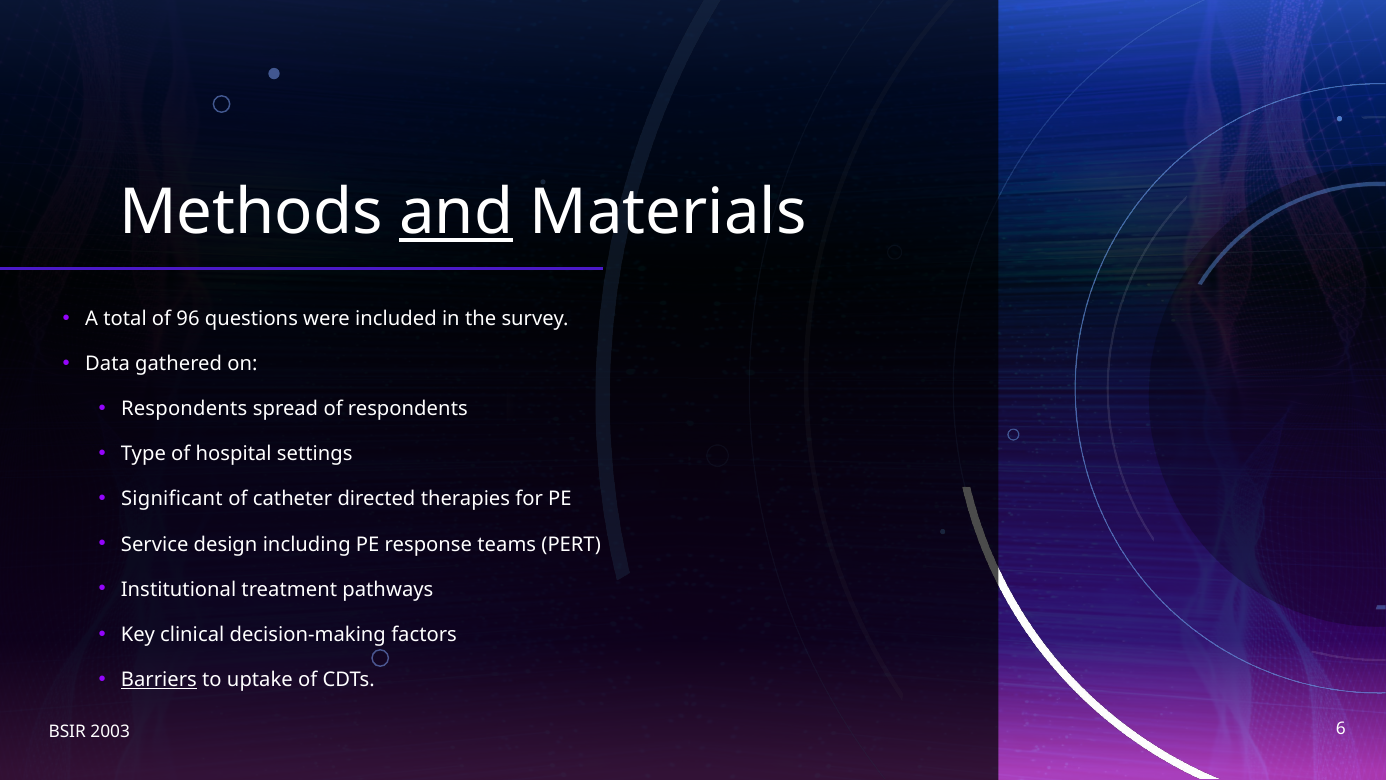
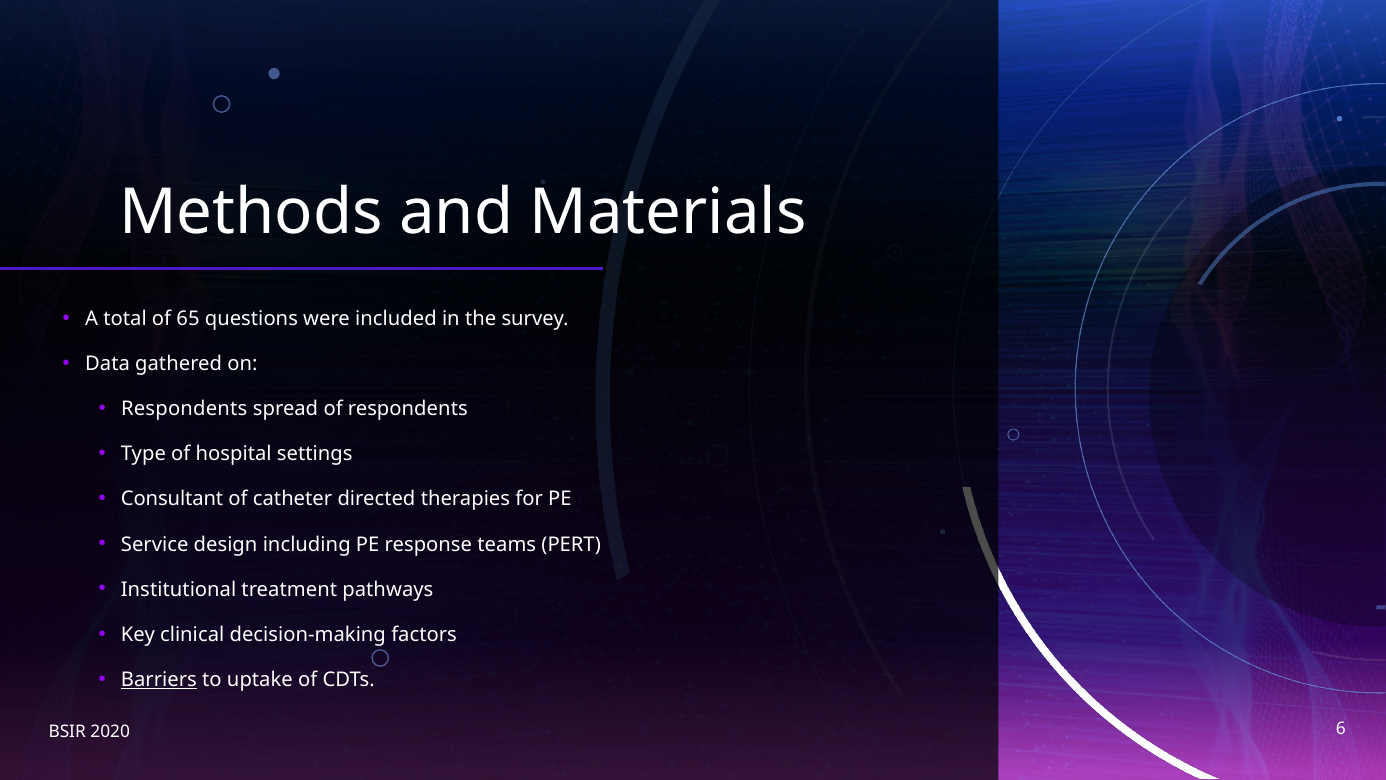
and underline: present -> none
96: 96 -> 65
Significant: Significant -> Consultant
2003: 2003 -> 2020
